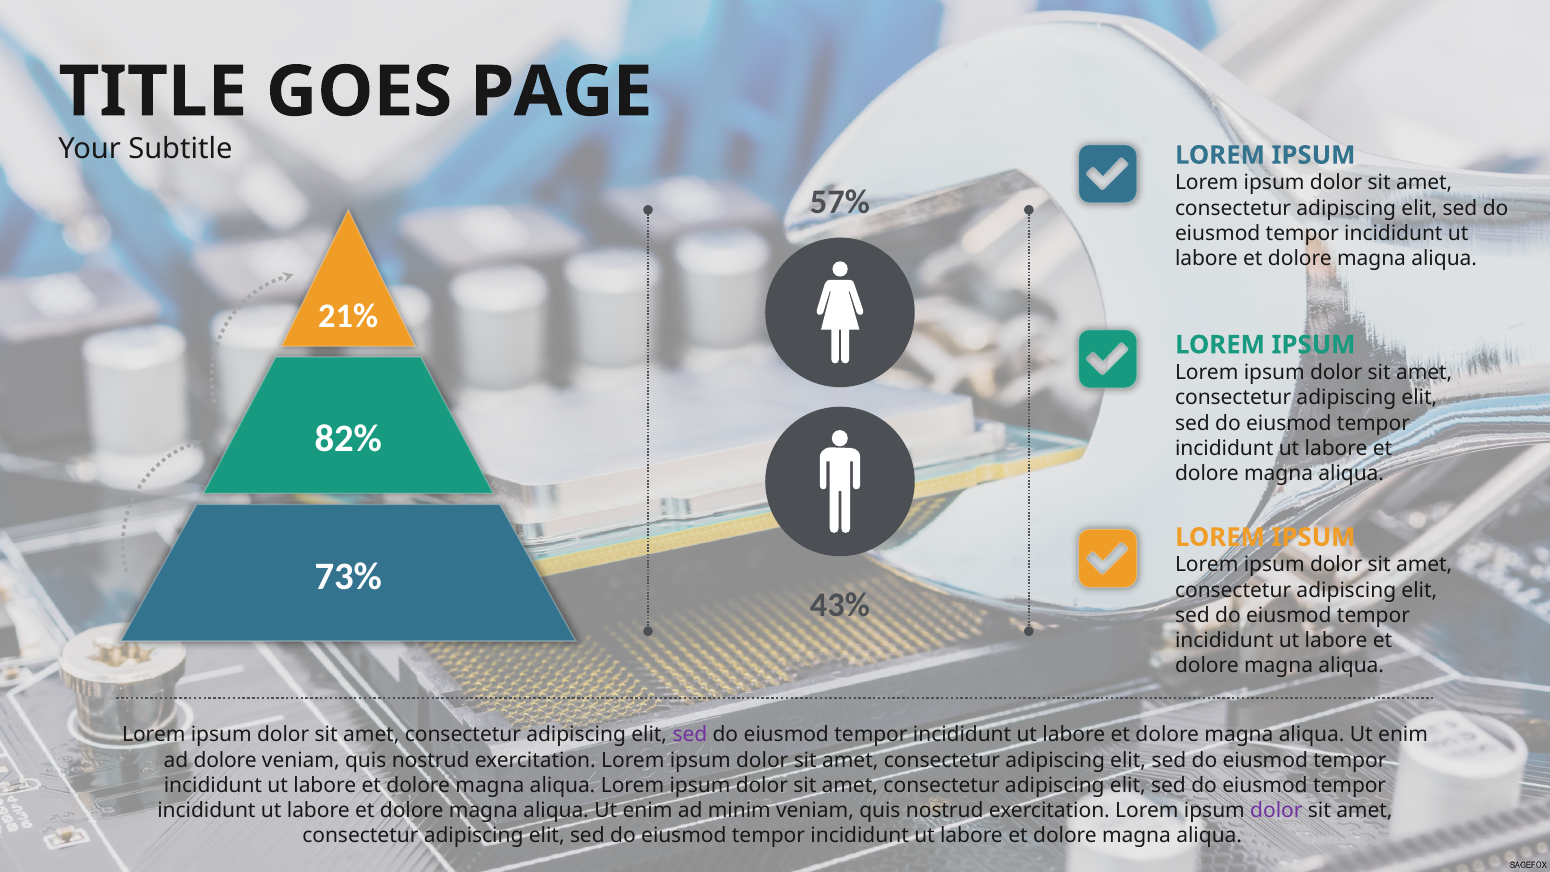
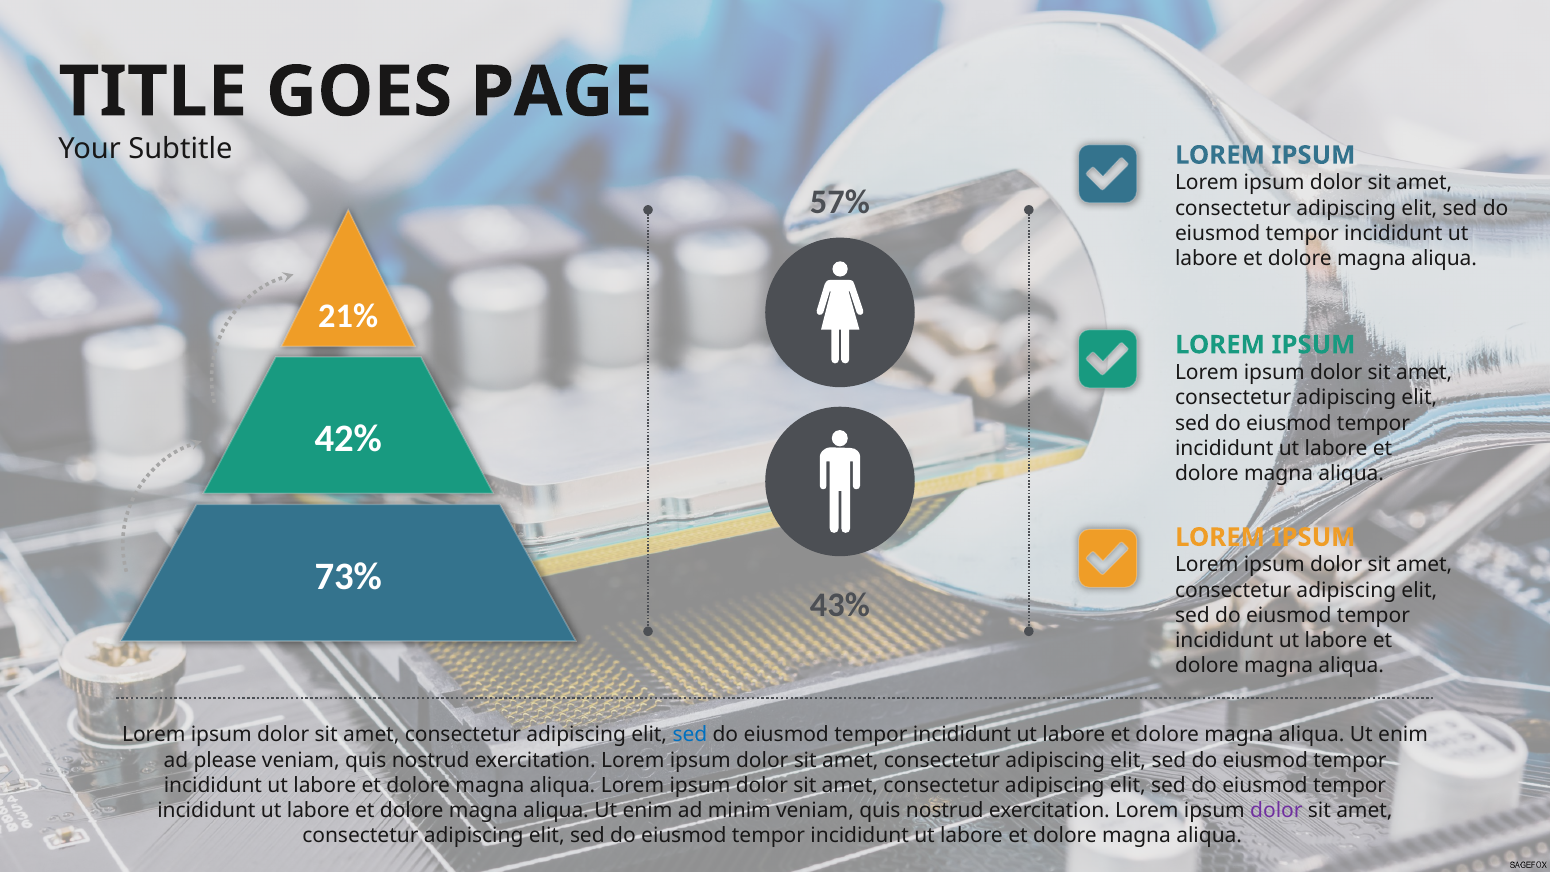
82%: 82% -> 42%
sed at (690, 735) colour: purple -> blue
ad dolore: dolore -> please
